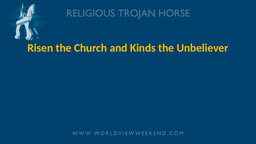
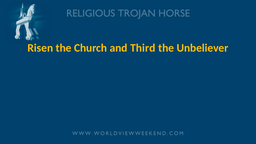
Kinds: Kinds -> Third
